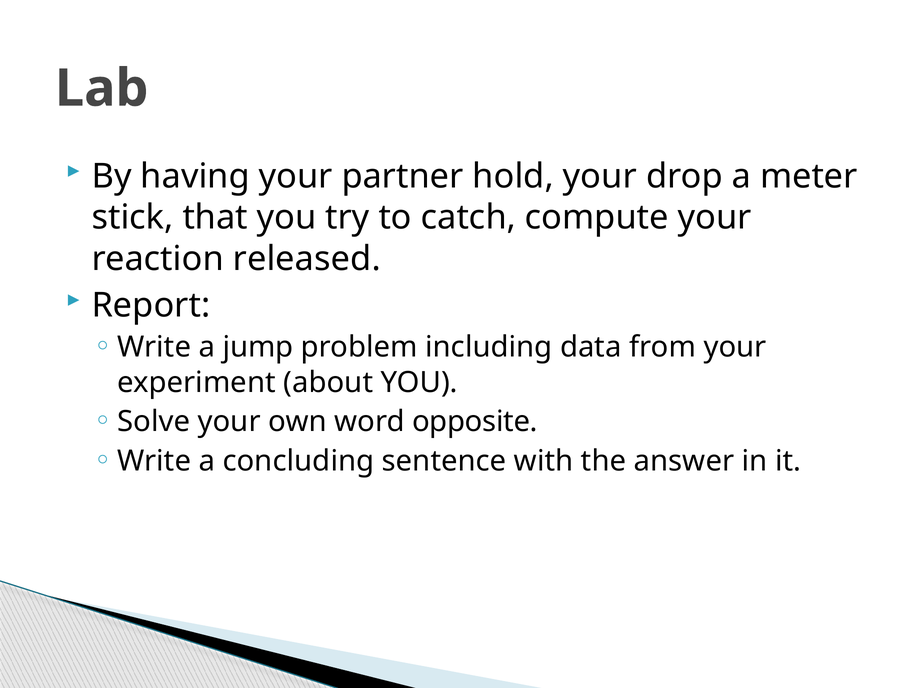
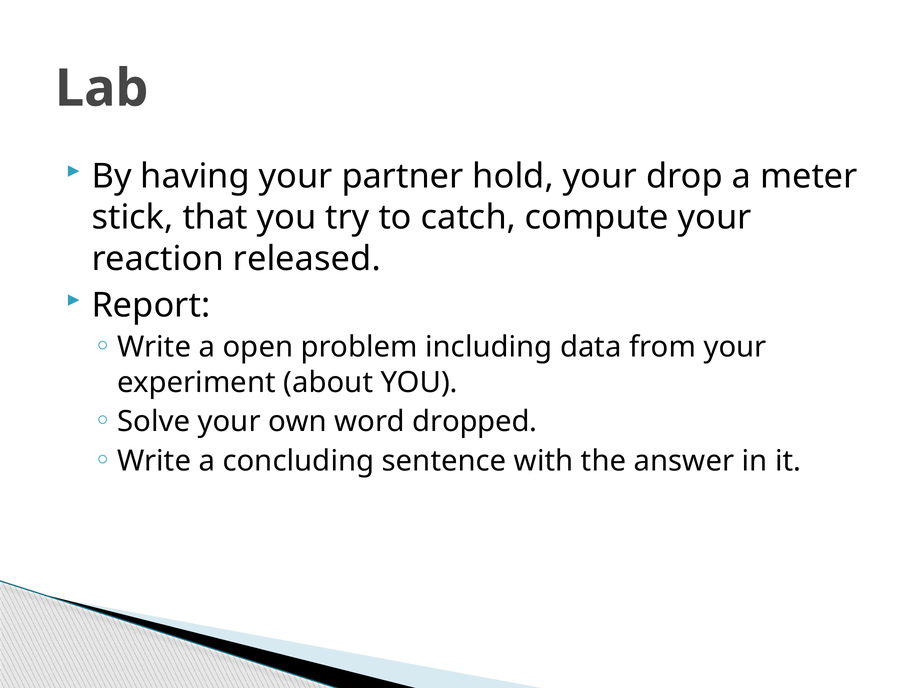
jump: jump -> open
opposite: opposite -> dropped
